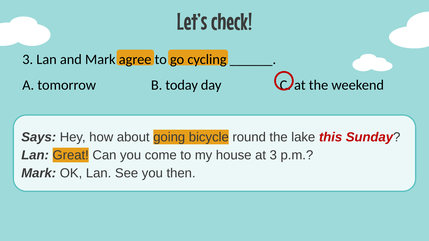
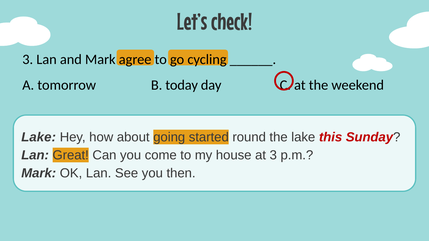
Says at (39, 137): Says -> Lake
bicycle: bicycle -> started
